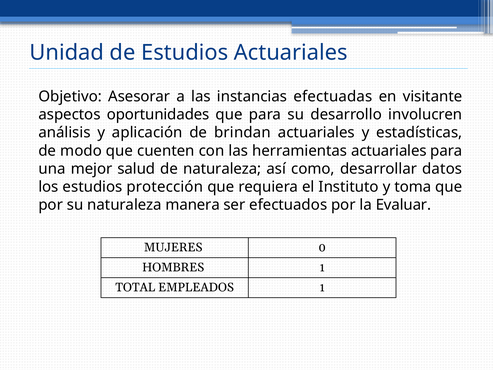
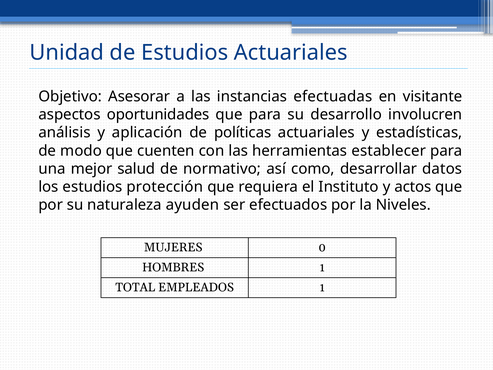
brindan: brindan -> políticas
herramientas actuariales: actuariales -> establecer
de naturaleza: naturaleza -> normativo
toma: toma -> actos
manera: manera -> ayuden
Evaluar: Evaluar -> Niveles
